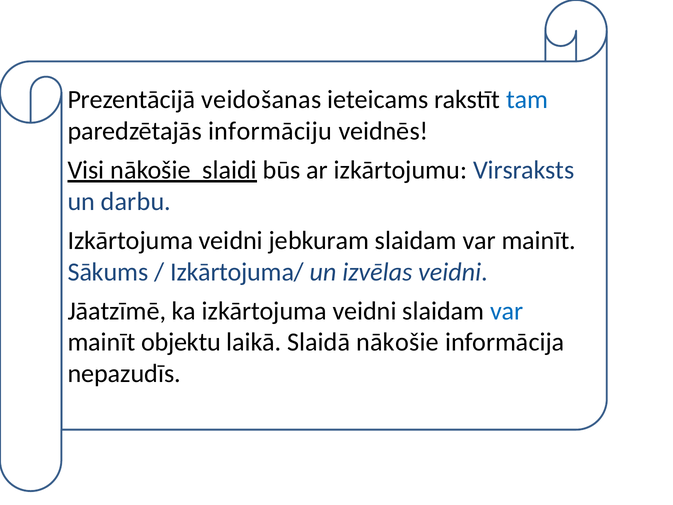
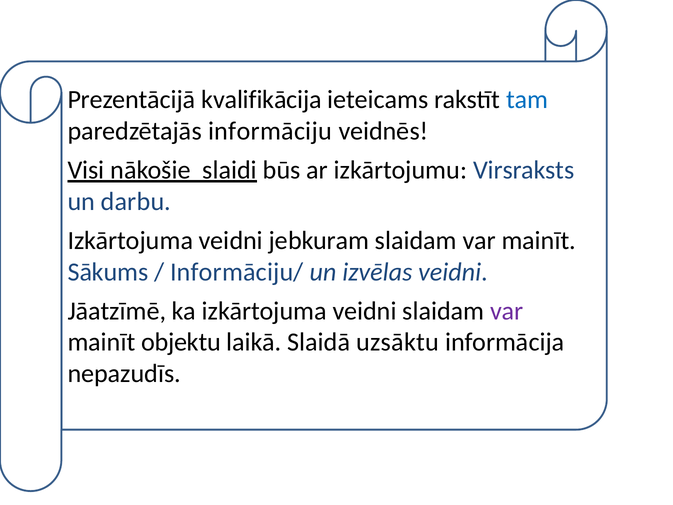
veidošanas: veidošanas -> kvalifikācija
Izkārtojuma/: Izkārtojuma/ -> Informāciju/
var at (507, 311) colour: blue -> purple
Slaidā nākošie: nākošie -> uzsāktu
